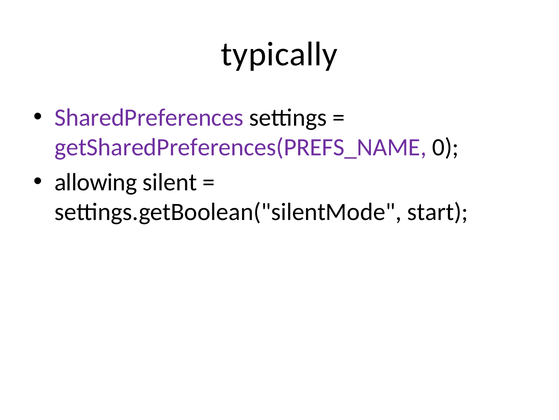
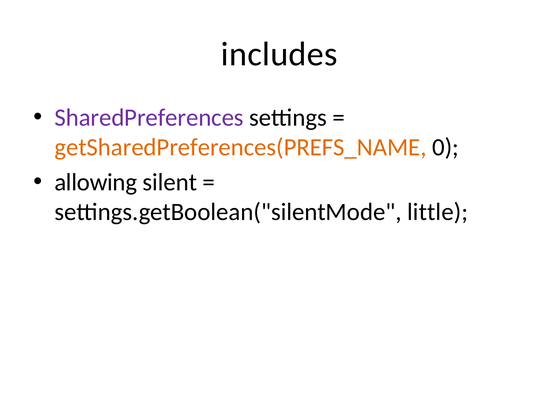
typically: typically -> includes
getSharedPreferences(PREFS_NAME colour: purple -> orange
start: start -> little
